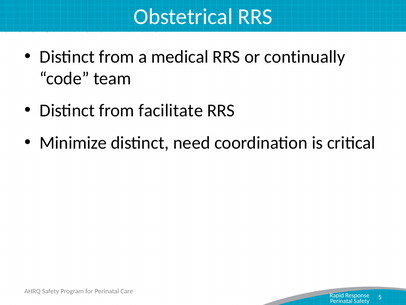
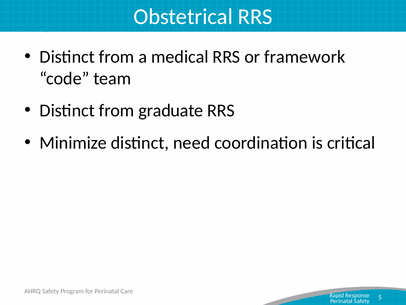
continually: continually -> framework
facilitate: facilitate -> graduate
